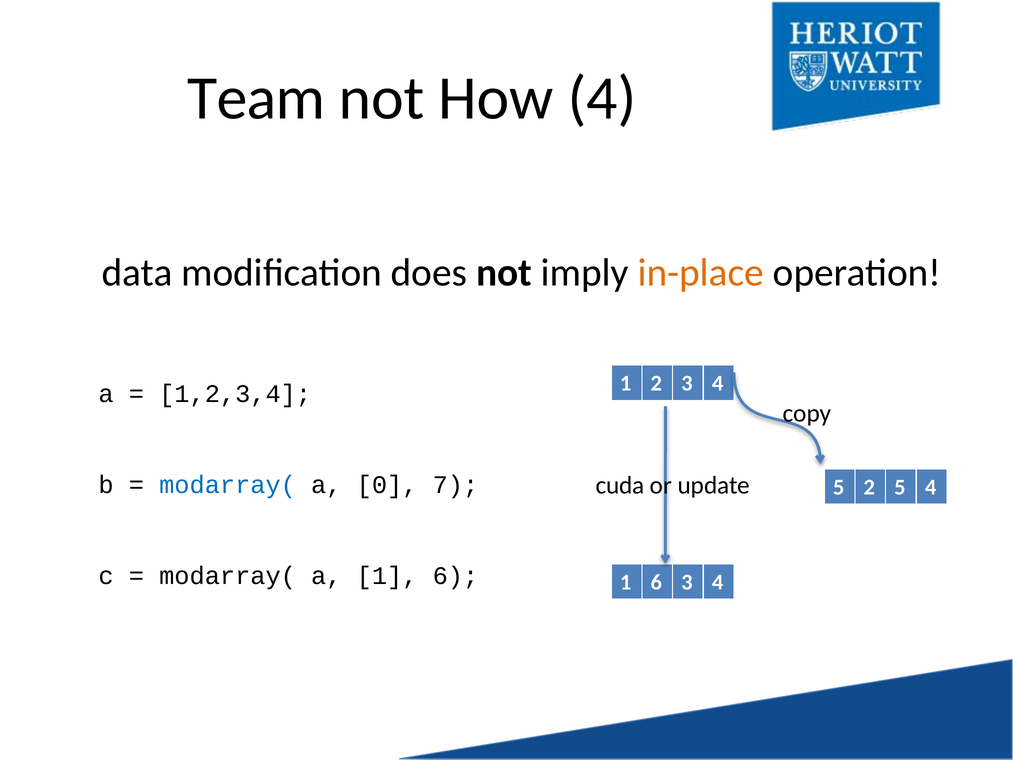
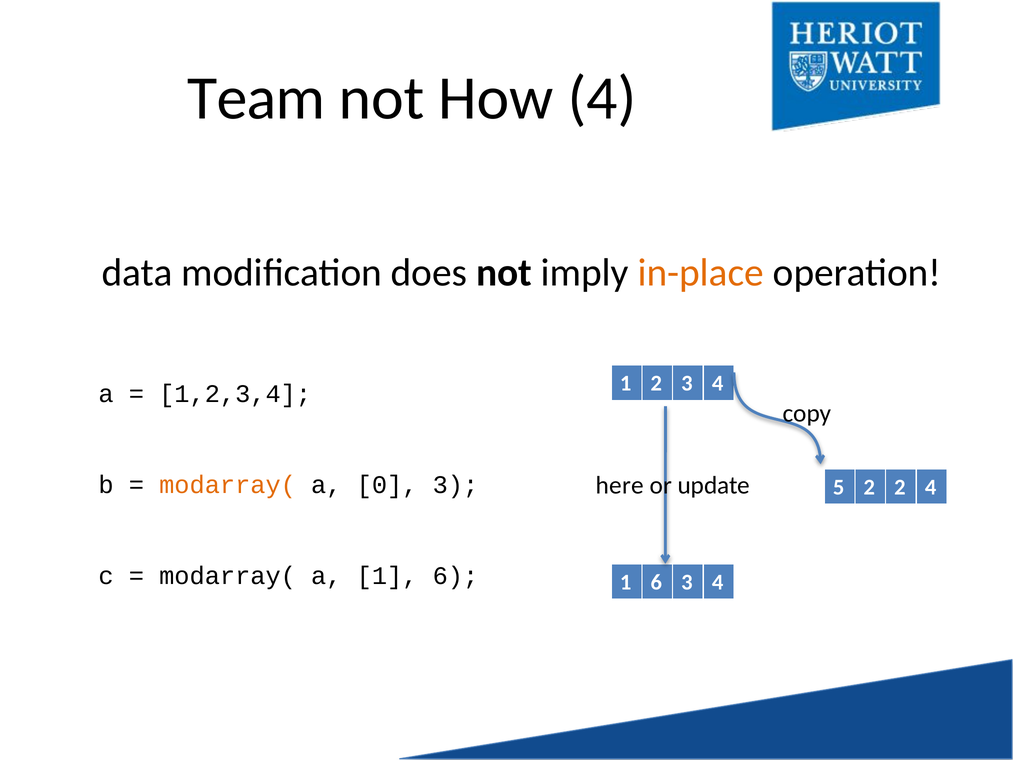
cuda: cuda -> here
modarray( at (228, 485) colour: blue -> orange
0 7: 7 -> 3
2 5: 5 -> 2
